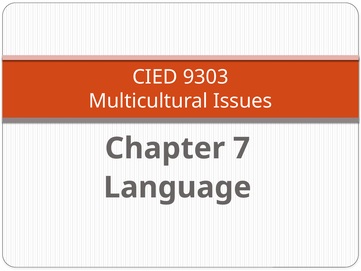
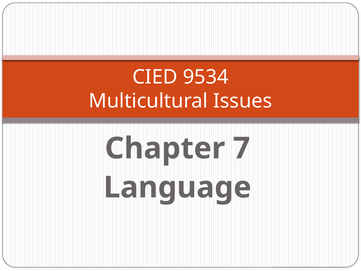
9303: 9303 -> 9534
